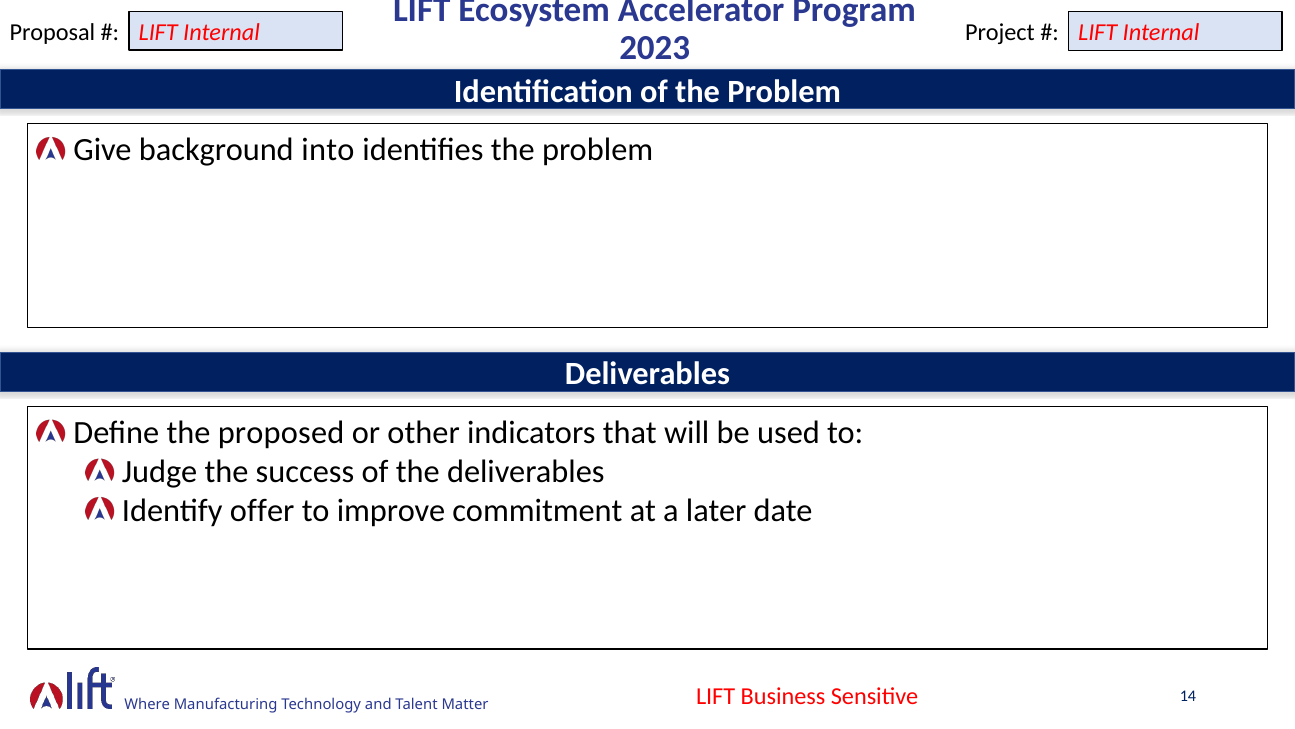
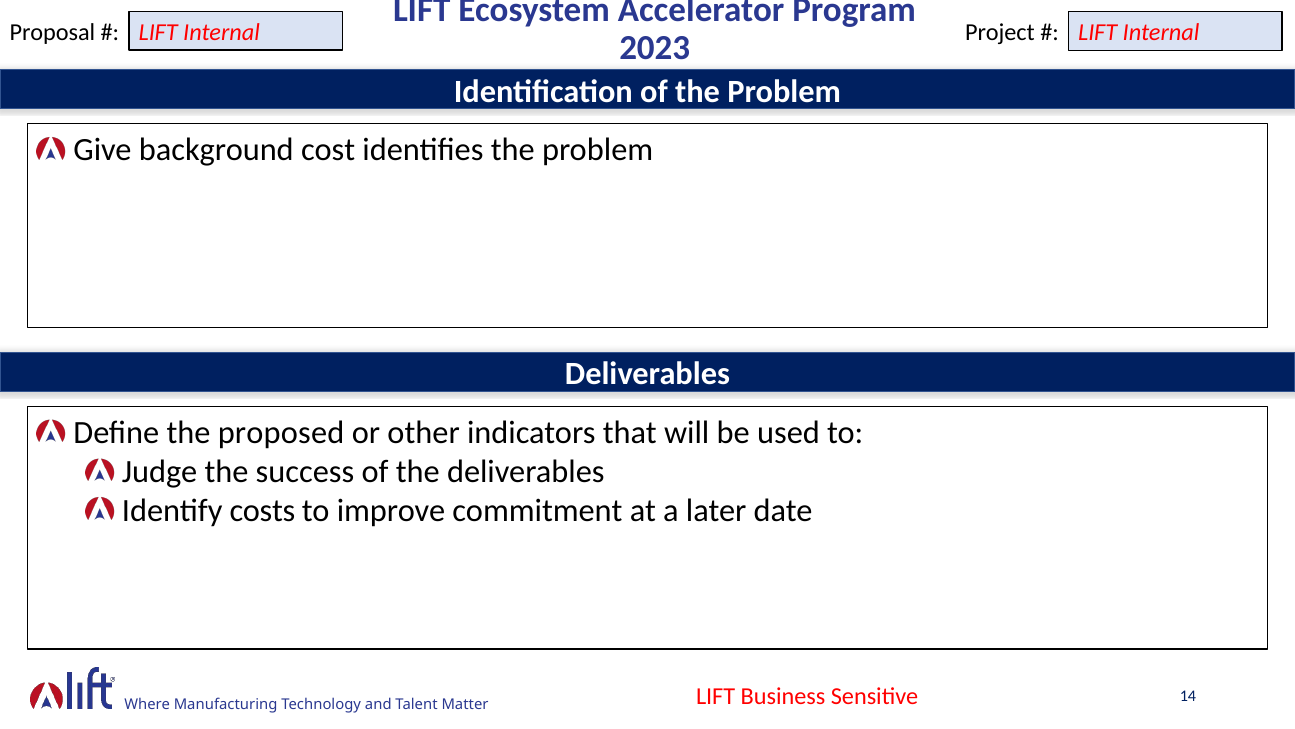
into: into -> cost
offer: offer -> costs
